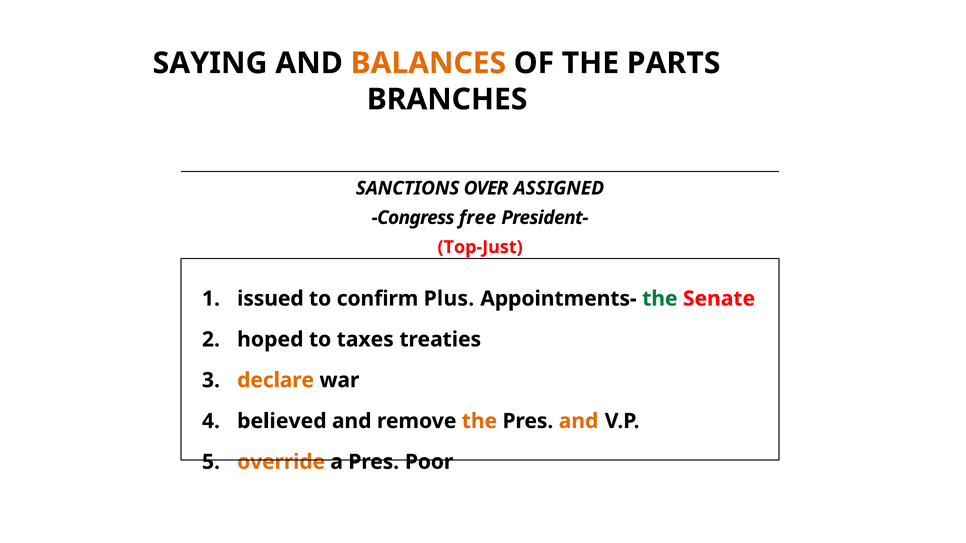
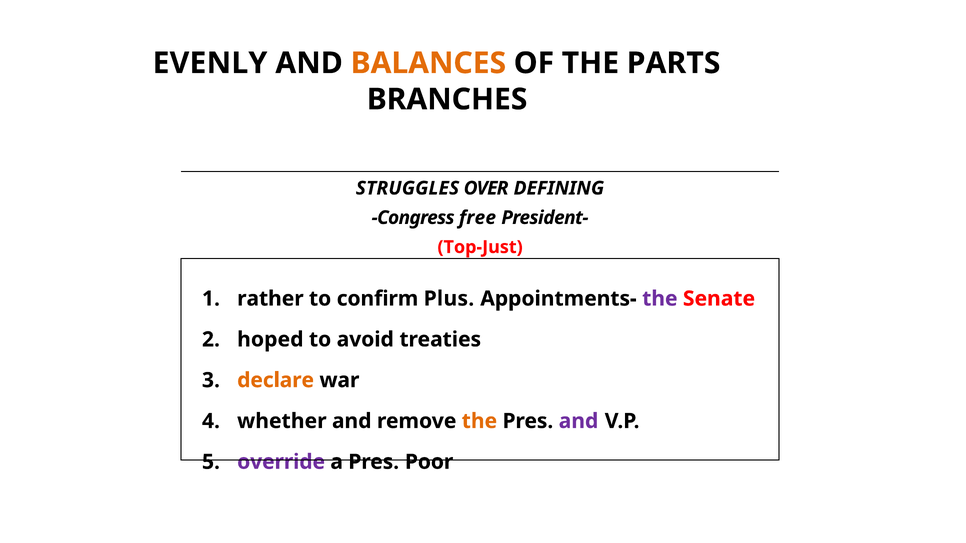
SAYING: SAYING -> EVENLY
SANCTIONS: SANCTIONS -> STRUGGLES
ASSIGNED: ASSIGNED -> DEFINING
issued: issued -> rather
the at (660, 299) colour: green -> purple
taxes: taxes -> avoid
believed: believed -> whether
and at (579, 421) colour: orange -> purple
override colour: orange -> purple
